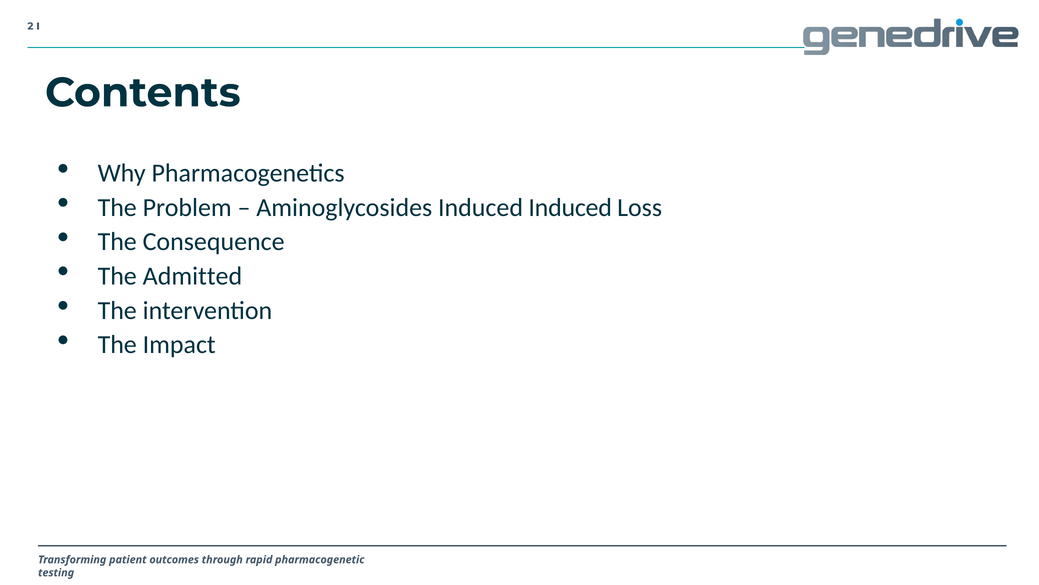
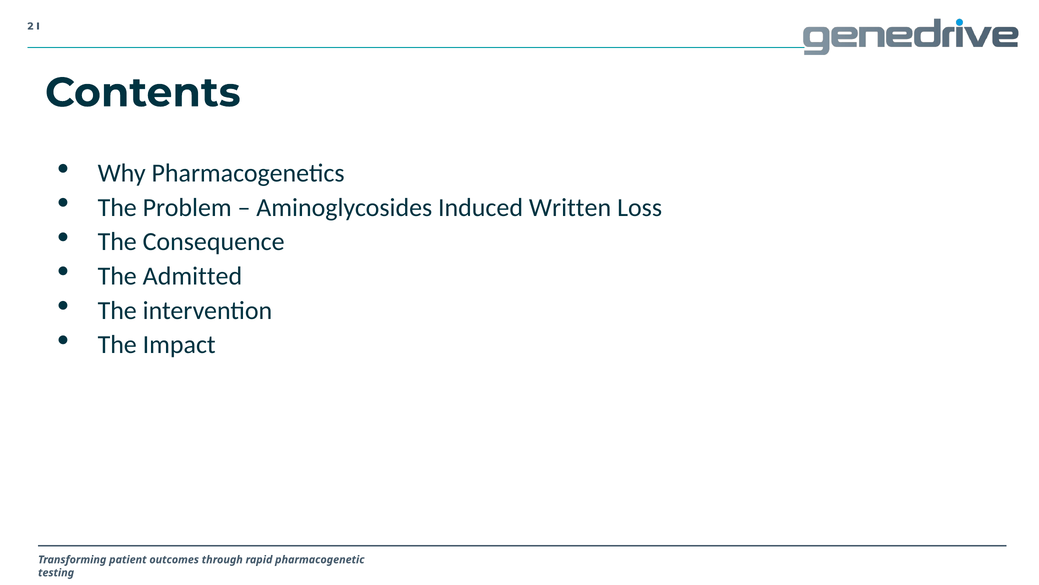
Induced Induced: Induced -> Written
